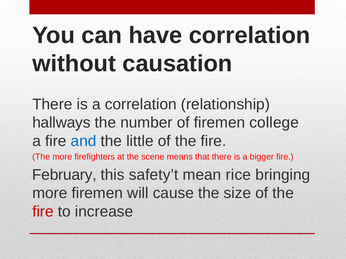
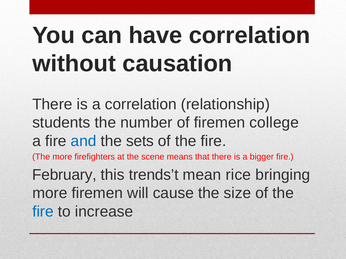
hallways: hallways -> students
little: little -> sets
safety’t: safety’t -> trends’t
fire at (43, 212) colour: red -> blue
